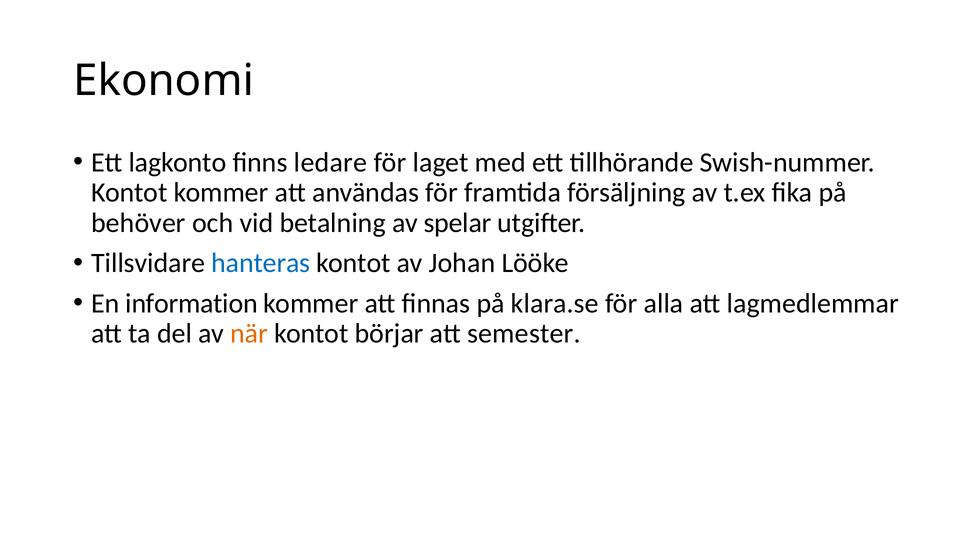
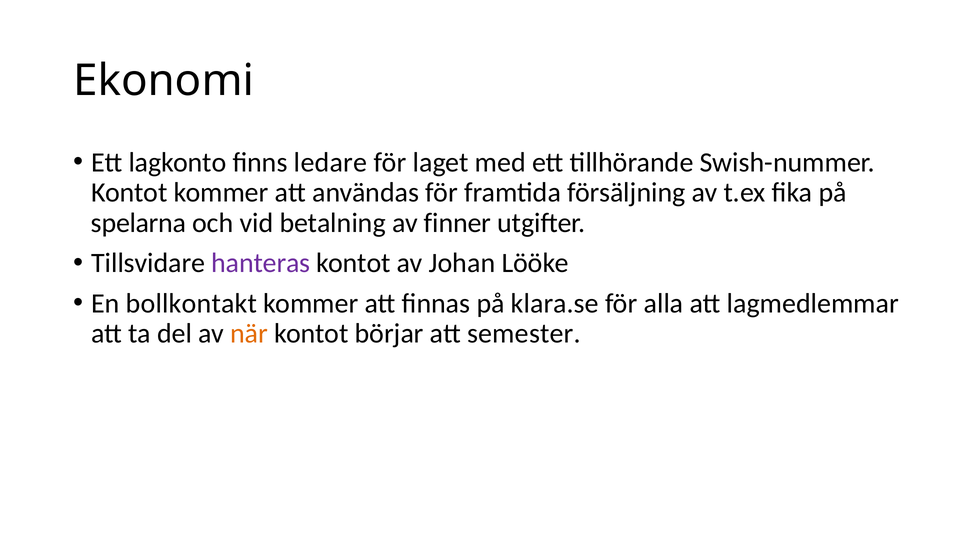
behöver: behöver -> spelarna
spelar: spelar -> finner
hanteras colour: blue -> purple
information: information -> bollkontakt
